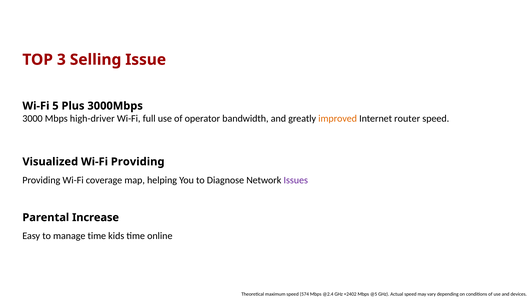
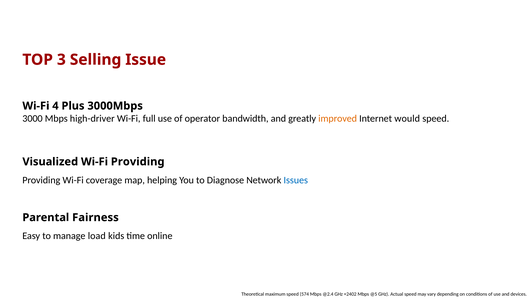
5: 5 -> 4
router: router -> would
Issues colour: purple -> blue
Increase: Increase -> Fairness
manage time: time -> load
